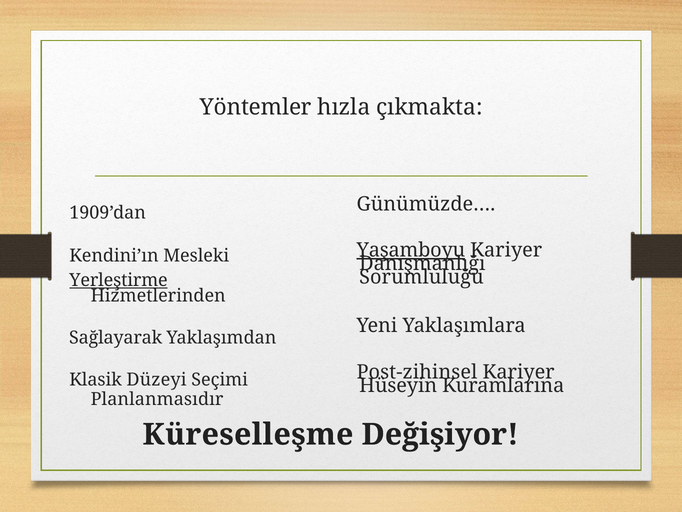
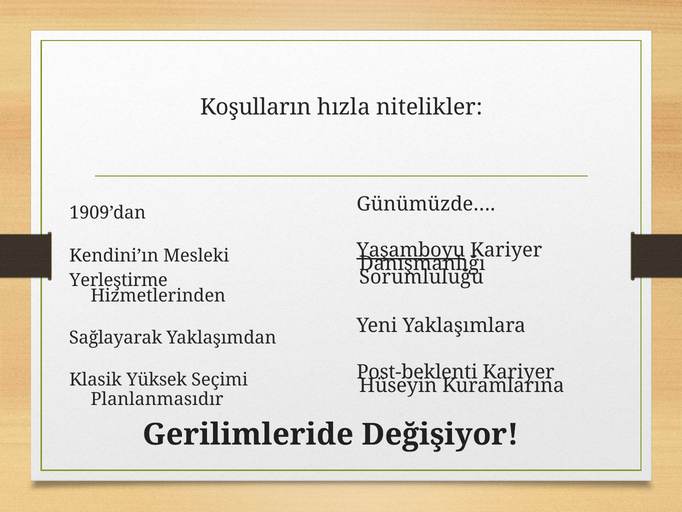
Yöntemler: Yöntemler -> Koşulların
çıkmakta: çıkmakta -> nitelikler
Yerleştirme underline: present -> none
Post-zihinsel: Post-zihinsel -> Post-beklenti
Düzeyi: Düzeyi -> Yüksek
Küreselleşme: Küreselleşme -> Gerilimleride
